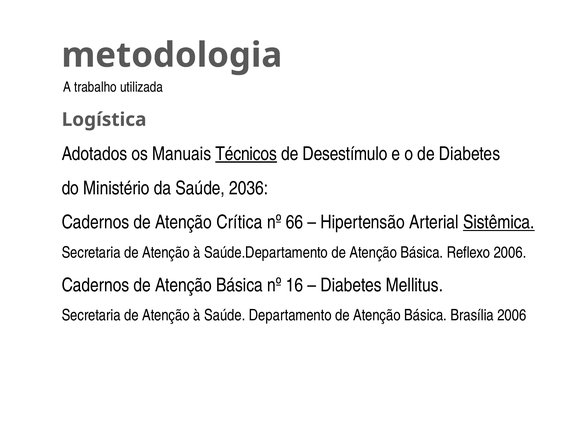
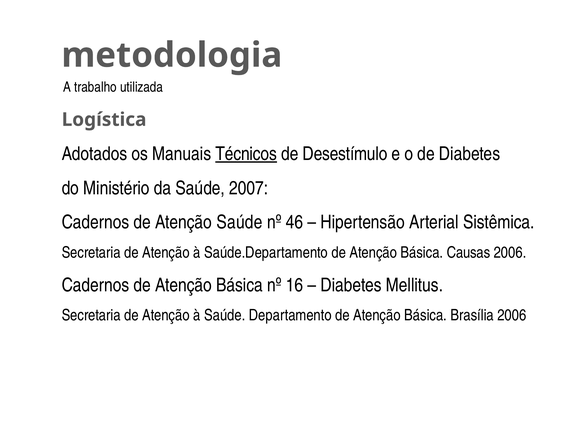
2036: 2036 -> 2007
Atenção Crítica: Crítica -> Saúde
66: 66 -> 46
Sistêmica underline: present -> none
Reflexo: Reflexo -> Causas
